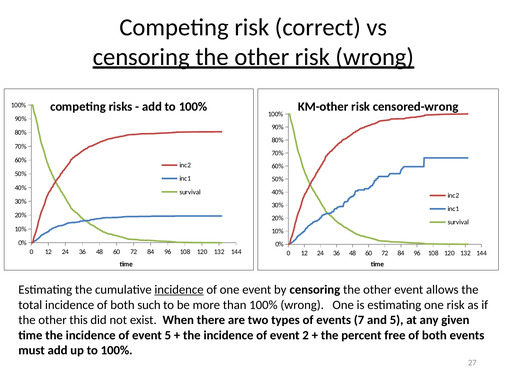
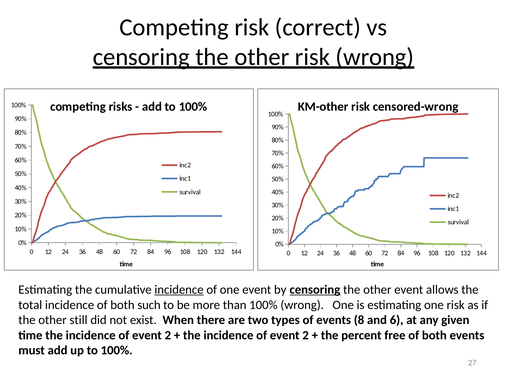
censoring at (315, 290) underline: none -> present
this: this -> still
7: 7 -> 8
and 5: 5 -> 6
5 at (168, 335): 5 -> 2
